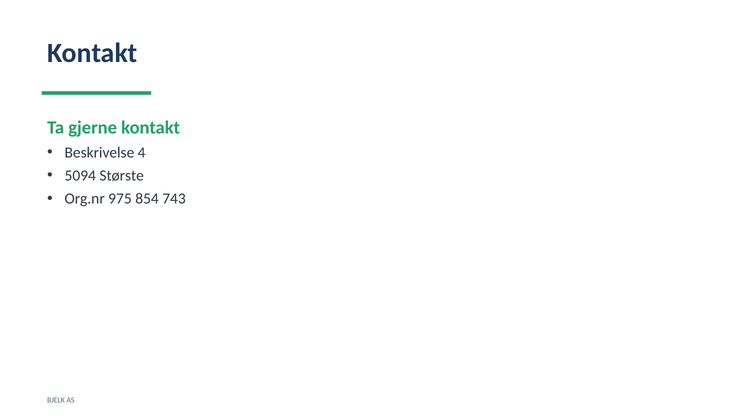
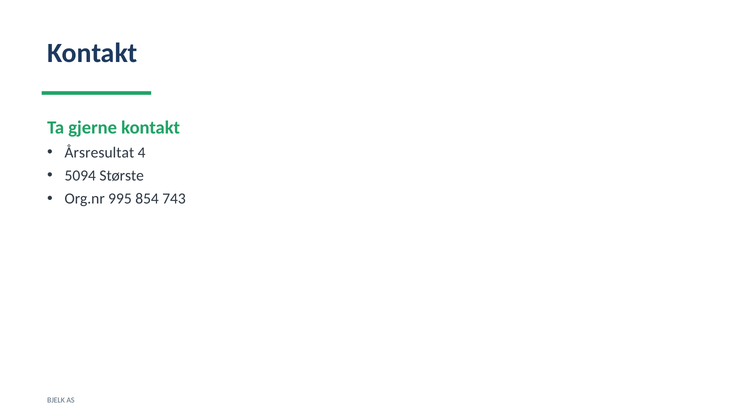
Beskrivelse: Beskrivelse -> Årsresultat
975: 975 -> 995
